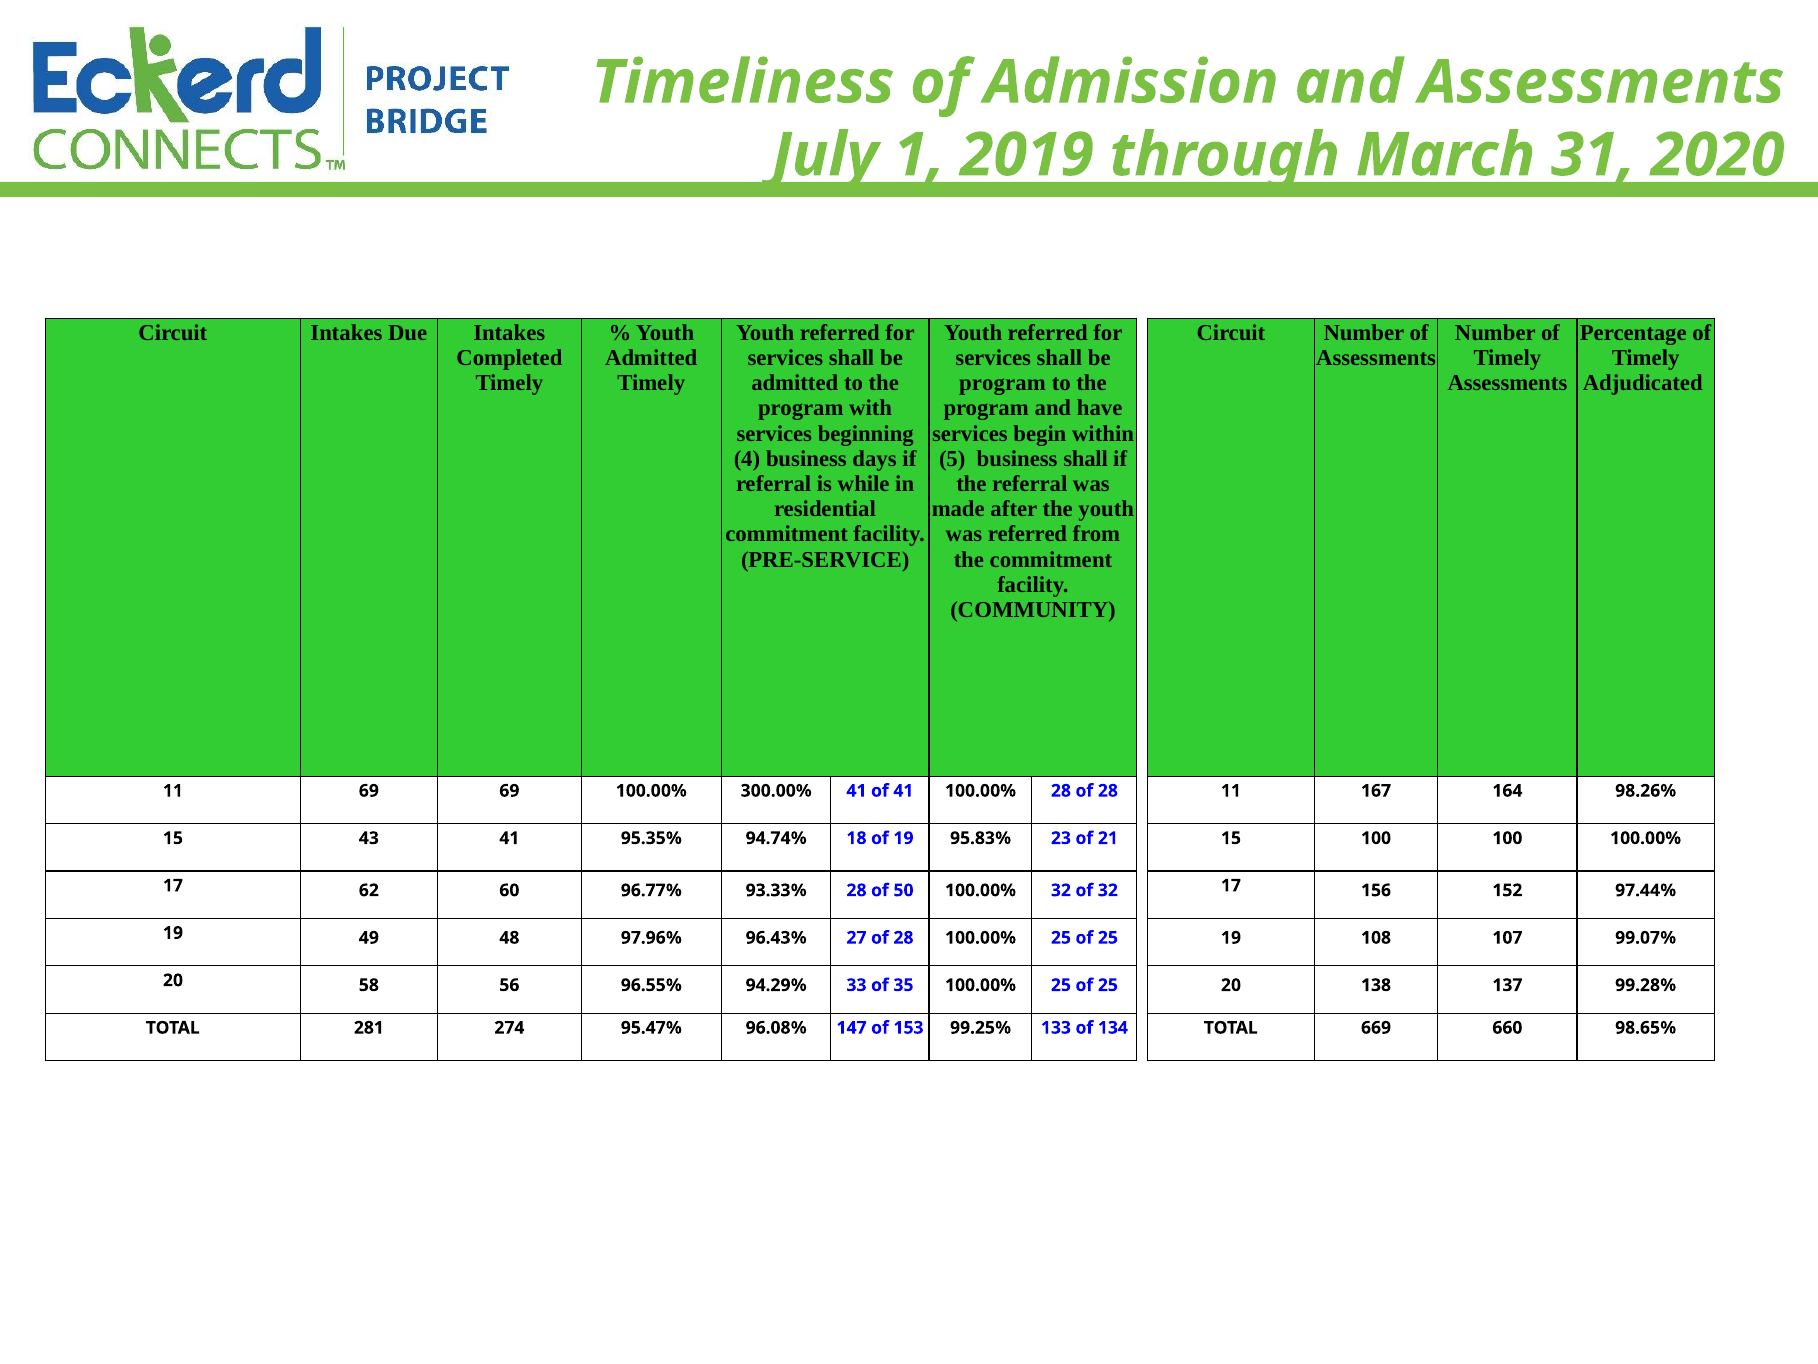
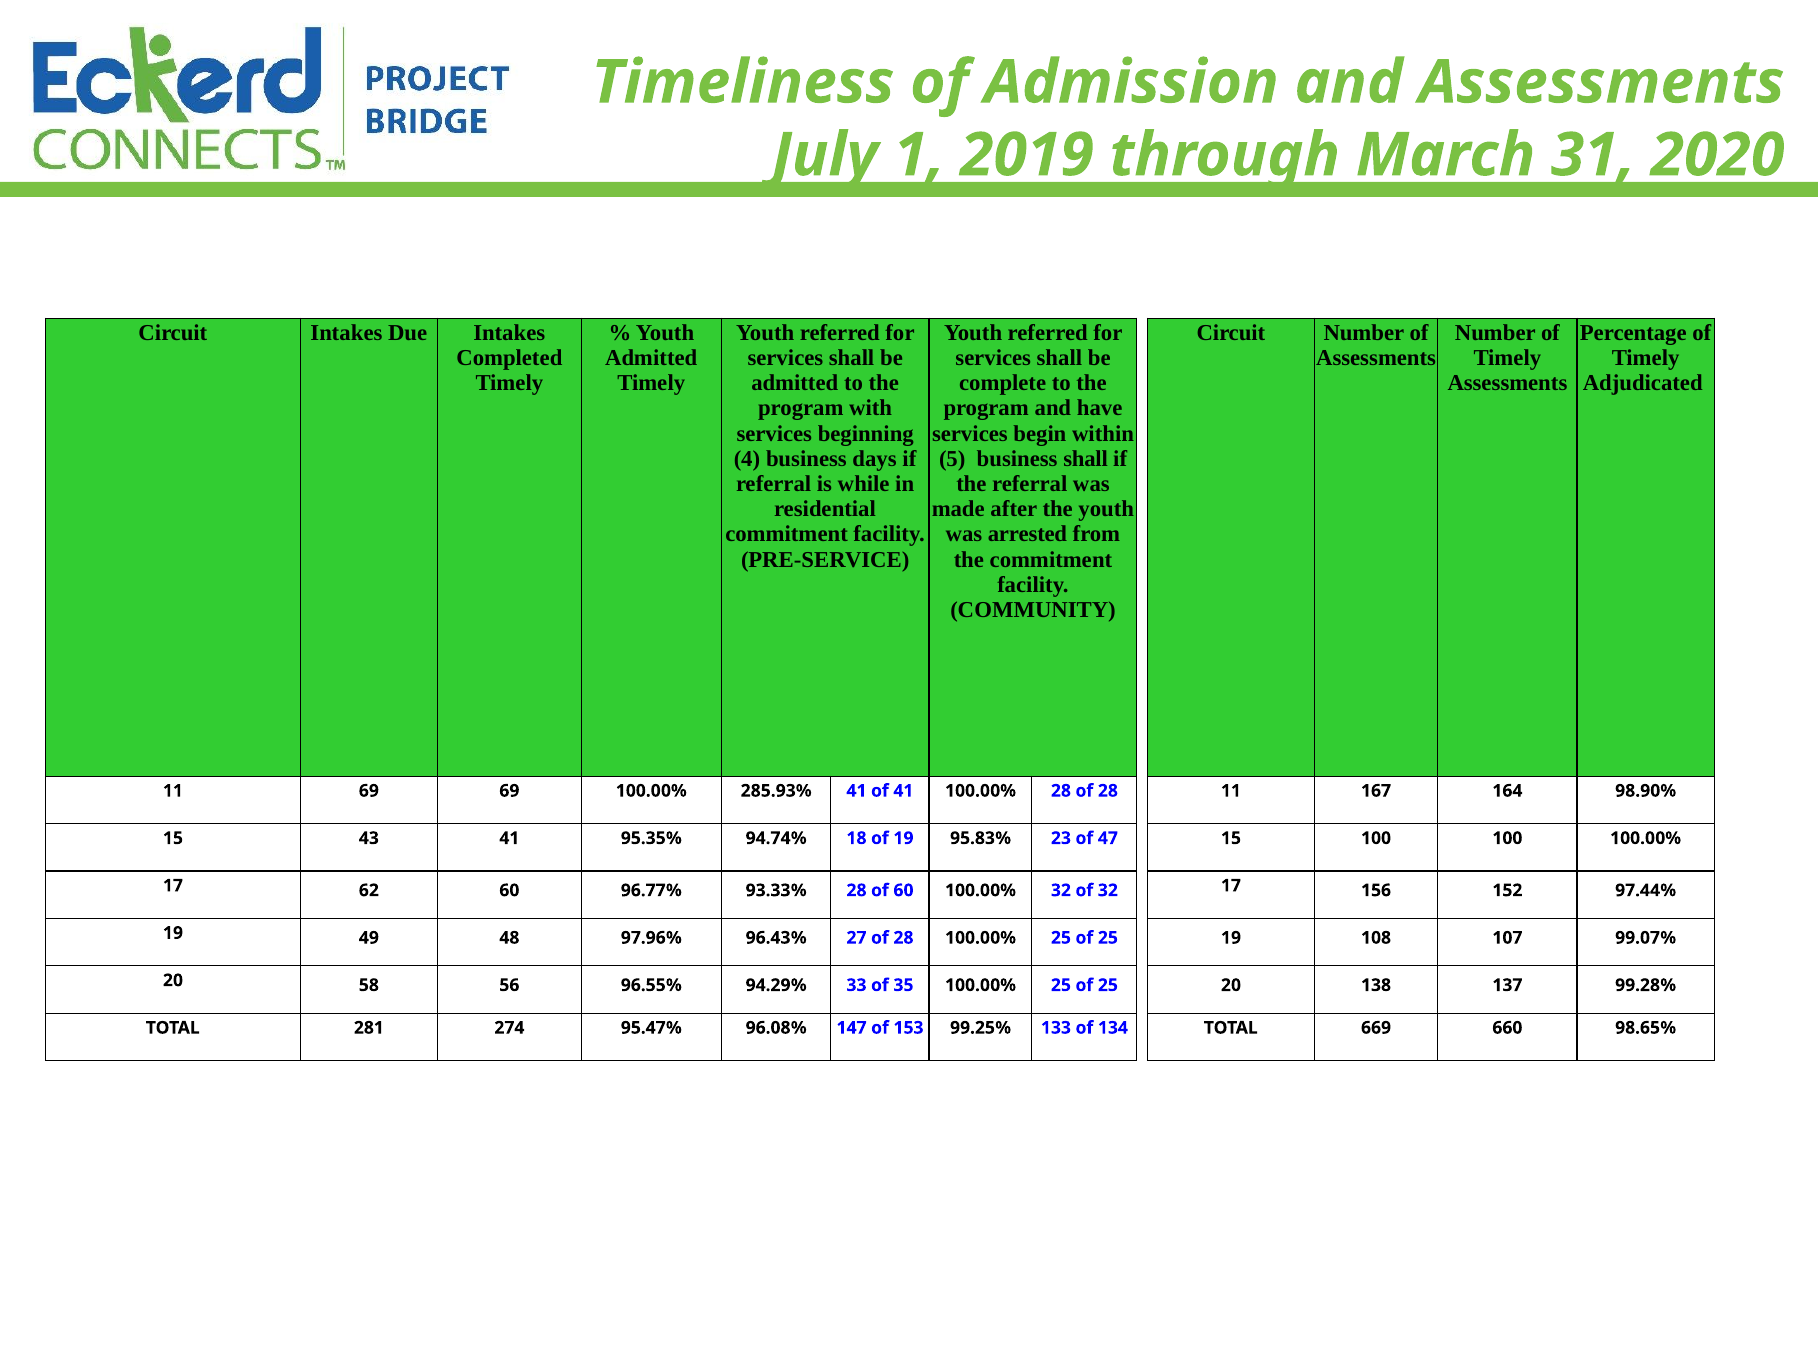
program at (1003, 383): program -> complete
was referred: referred -> arrested
300.00%: 300.00% -> 285.93%
98.26%: 98.26% -> 98.90%
21: 21 -> 47
of 50: 50 -> 60
